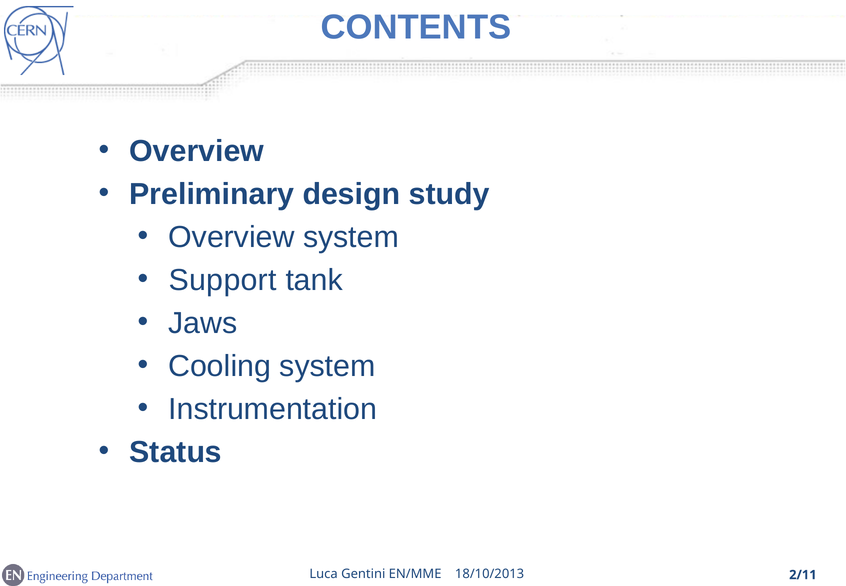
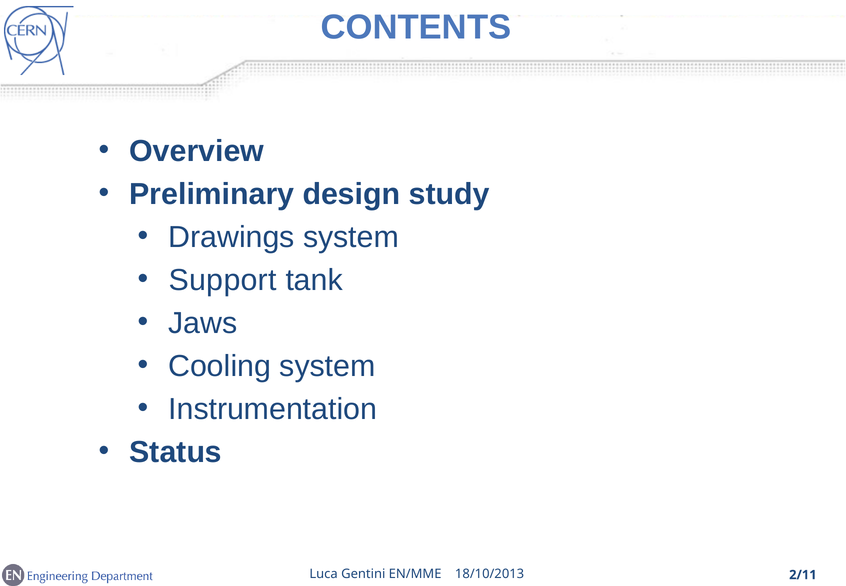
Overview at (231, 237): Overview -> Drawings
